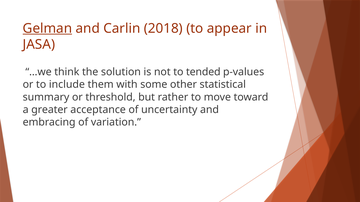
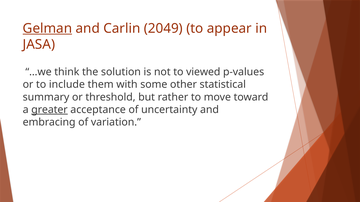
2018: 2018 -> 2049
tended: tended -> viewed
greater underline: none -> present
